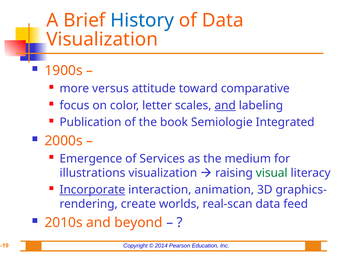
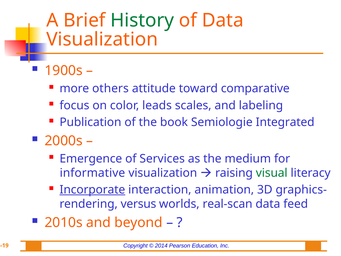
History colour: blue -> green
versus: versus -> others
letter: letter -> leads
and at (225, 105) underline: present -> none
illustrations: illustrations -> informative
create: create -> versus
